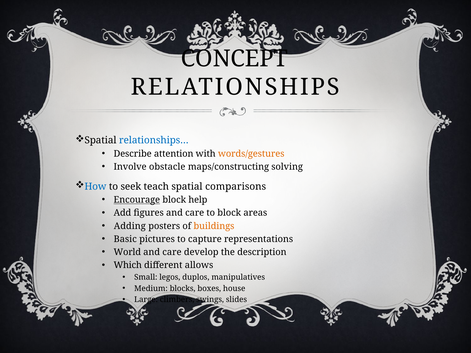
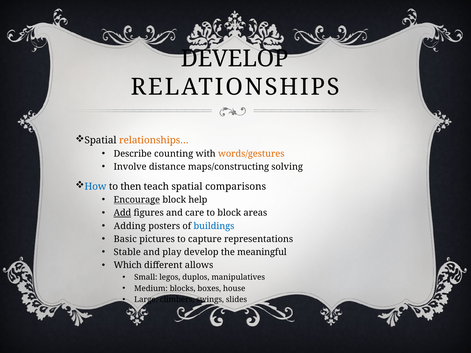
CONCEPT at (235, 59): CONCEPT -> DEVELOP
relationships… colour: blue -> orange
attention: attention -> counting
obstacle: obstacle -> distance
seek: seek -> then
Add underline: none -> present
buildings colour: orange -> blue
World: World -> Stable
care at (172, 252): care -> play
description: description -> meaningful
